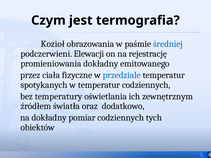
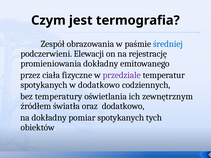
Kozioł: Kozioł -> Zespół
przedziale colour: blue -> purple
w temperatur: temperatur -> dodatkowo
pomiar codziennych: codziennych -> spotykanych
